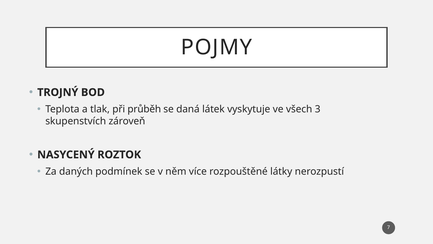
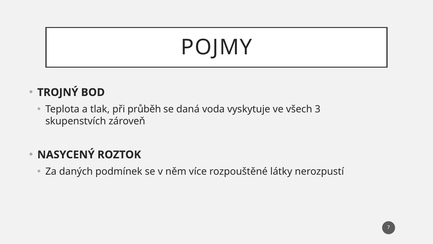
látek: látek -> voda
